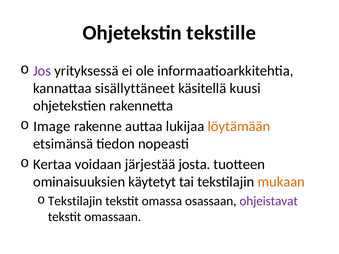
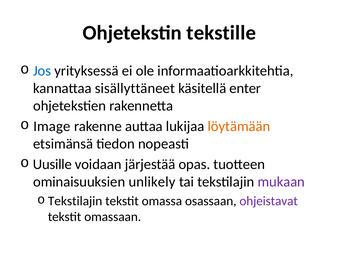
Jos colour: purple -> blue
kuusi: kuusi -> enter
Kertaa: Kertaa -> Uusille
josta: josta -> opas
käytetyt: käytetyt -> unlikely
mukaan colour: orange -> purple
